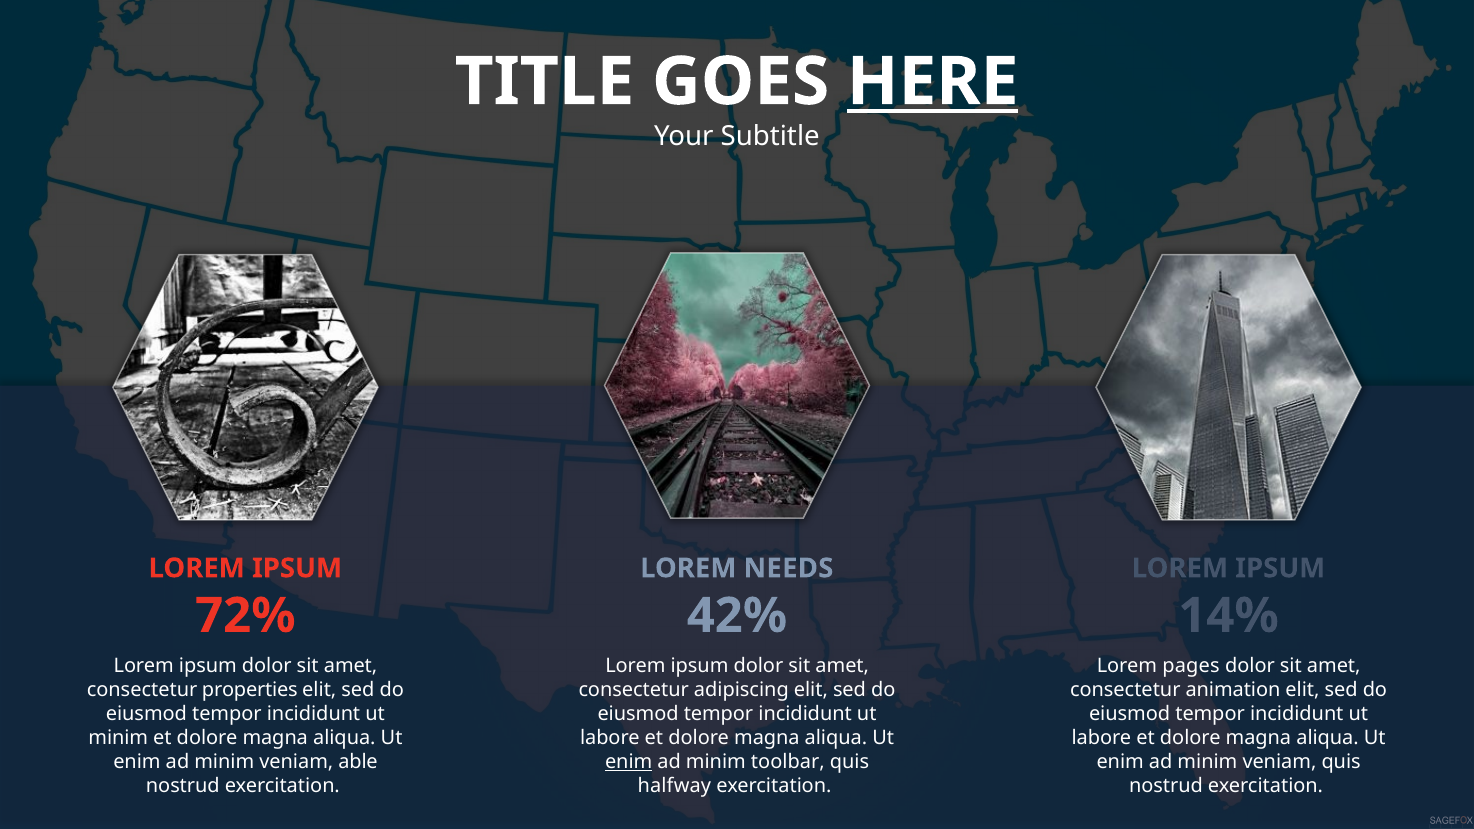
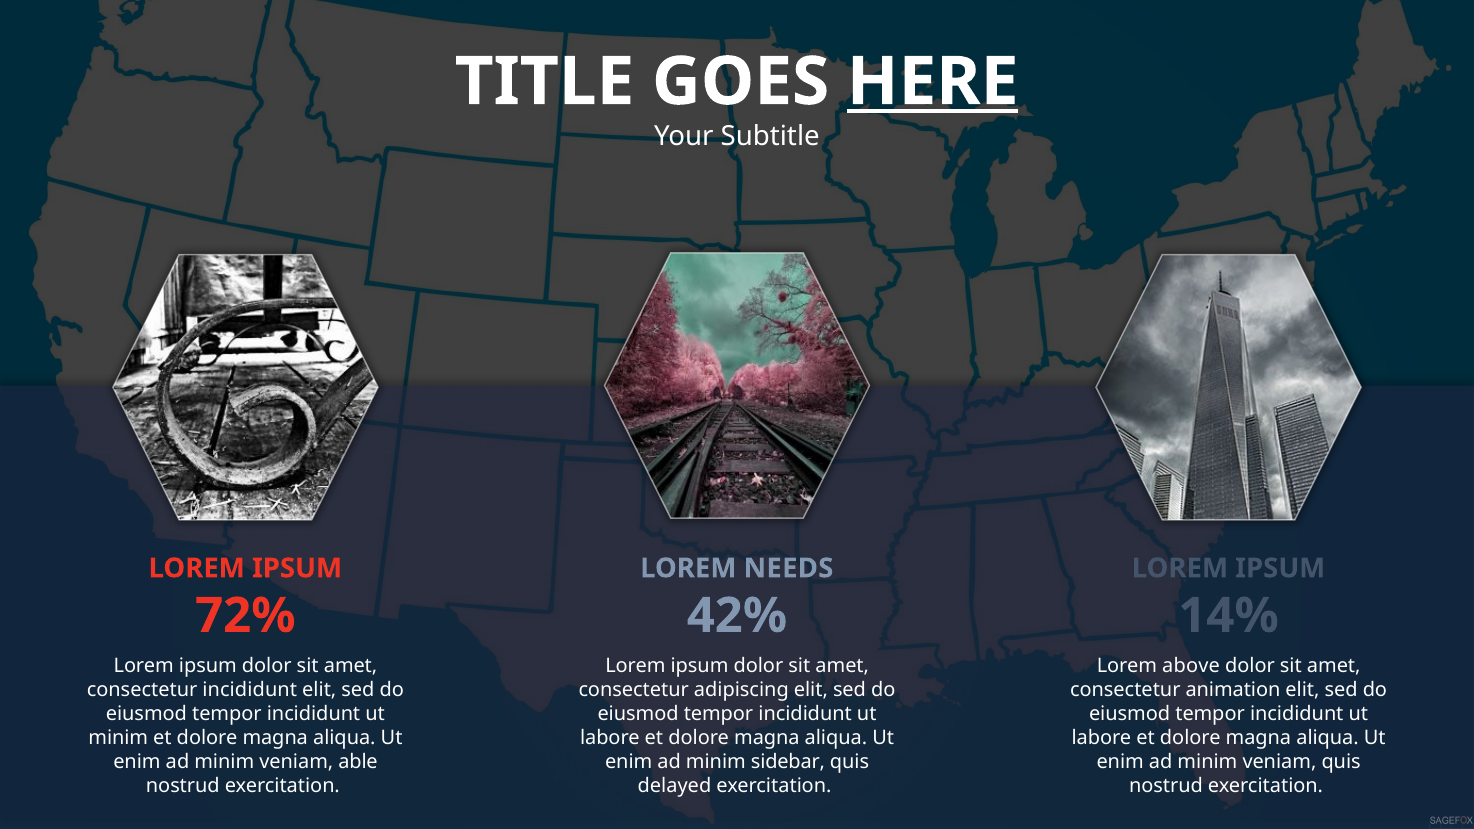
pages: pages -> above
consectetur properties: properties -> incididunt
enim at (629, 762) underline: present -> none
toolbar: toolbar -> sidebar
halfway: halfway -> delayed
